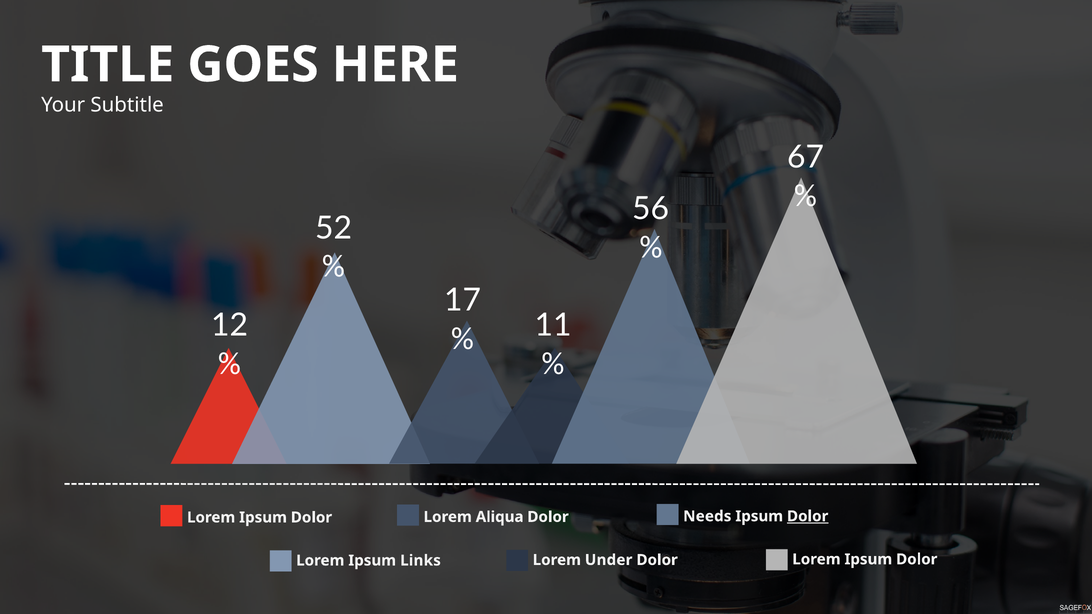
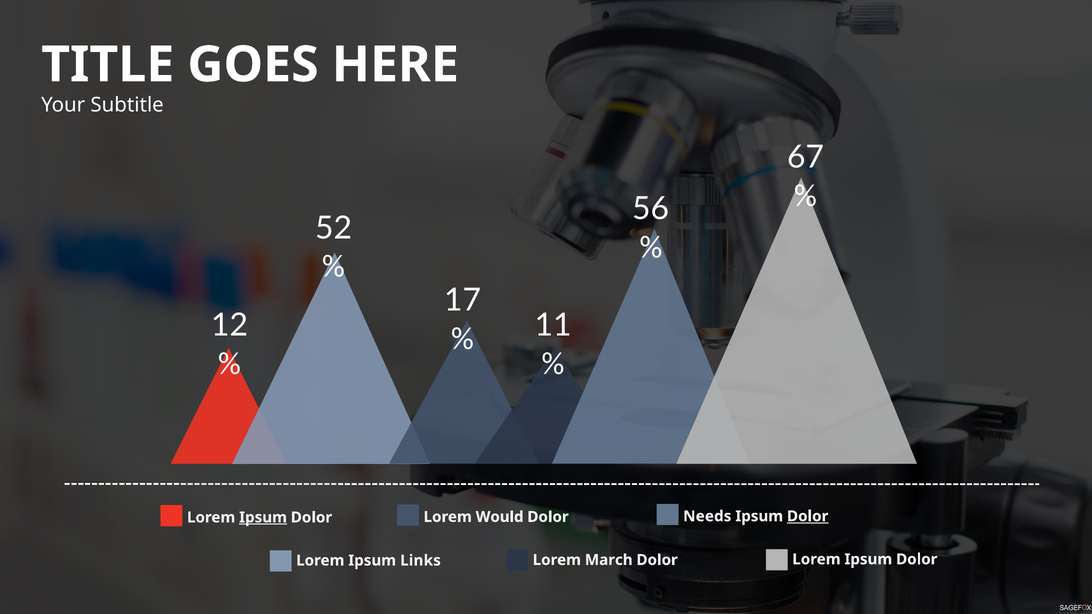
Aliqua: Aliqua -> Would
Ipsum at (263, 518) underline: none -> present
Under: Under -> March
